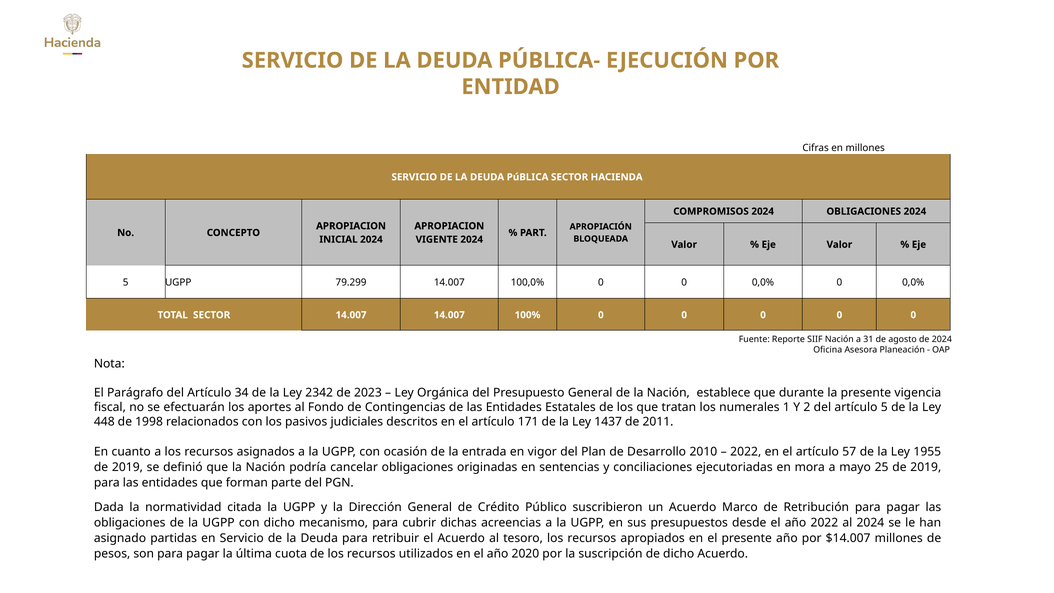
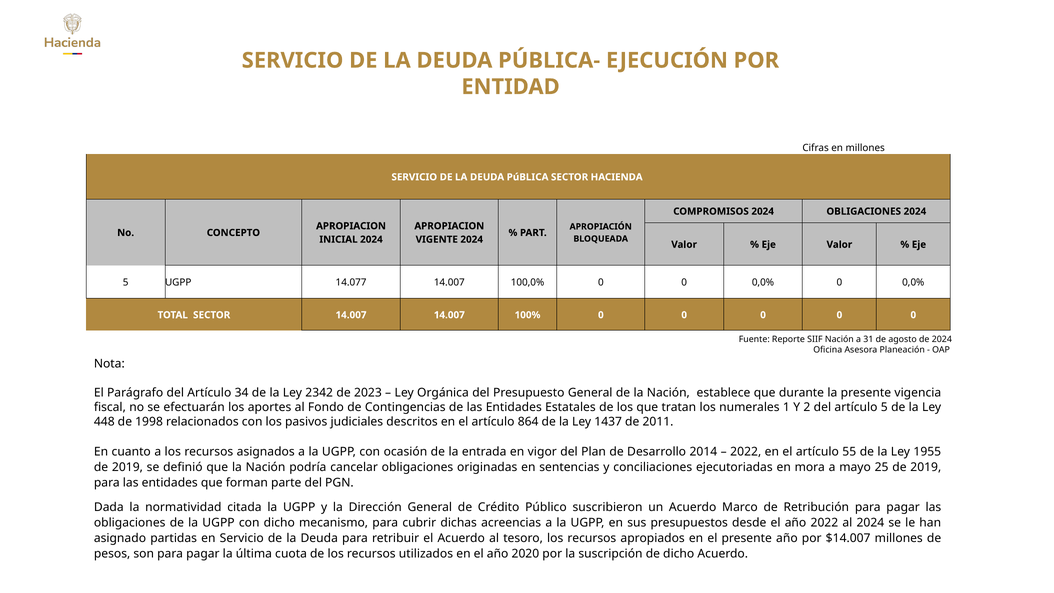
79.299: 79.299 -> 14.077
171: 171 -> 864
2010: 2010 -> 2014
57: 57 -> 55
